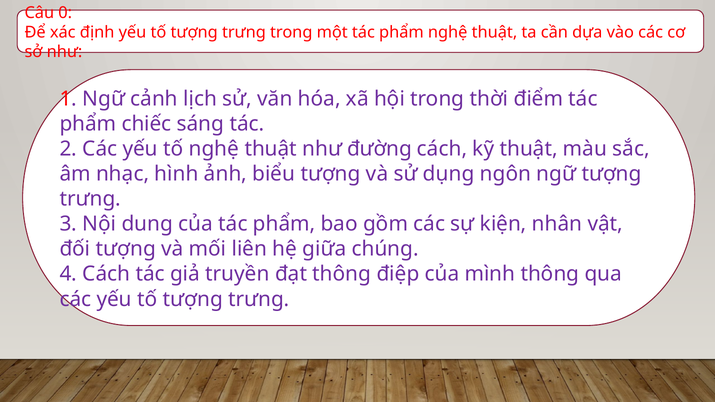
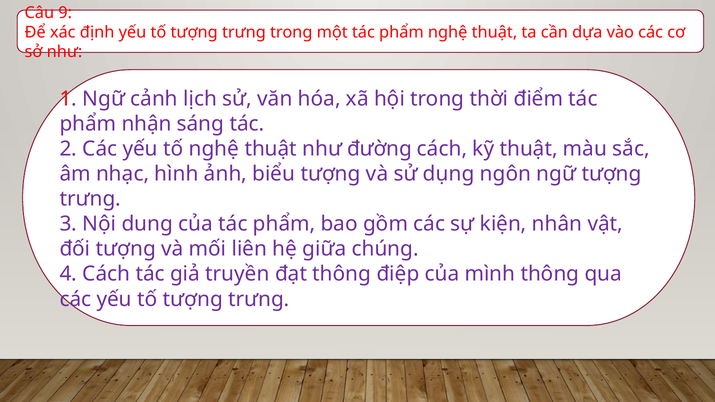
0: 0 -> 9
chiếc: chiếc -> nhận
